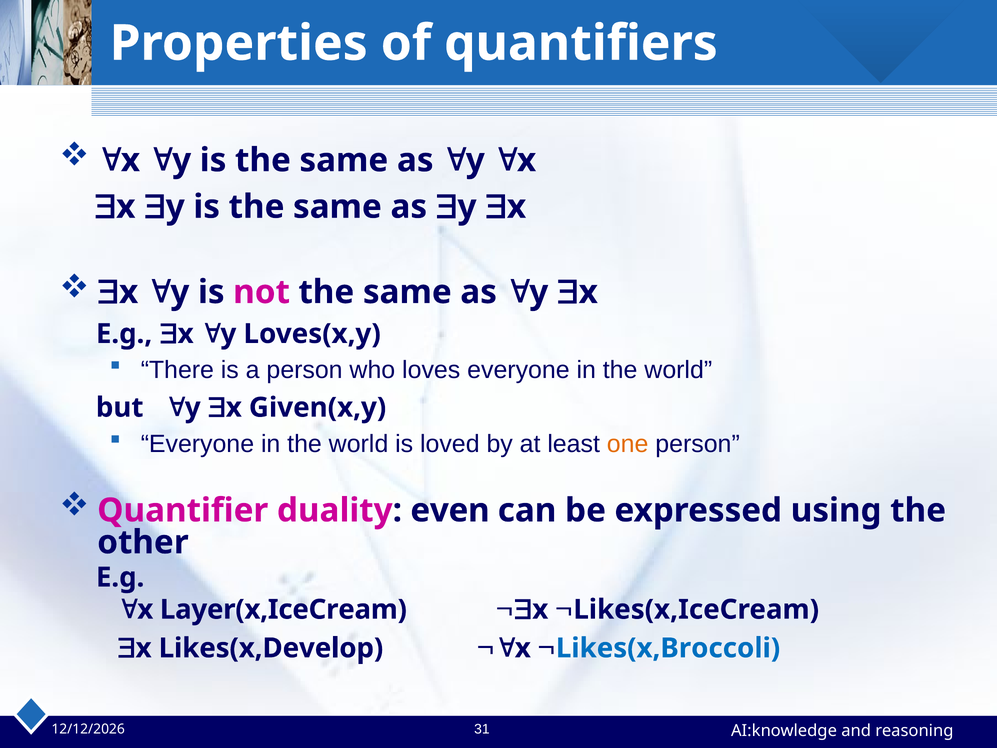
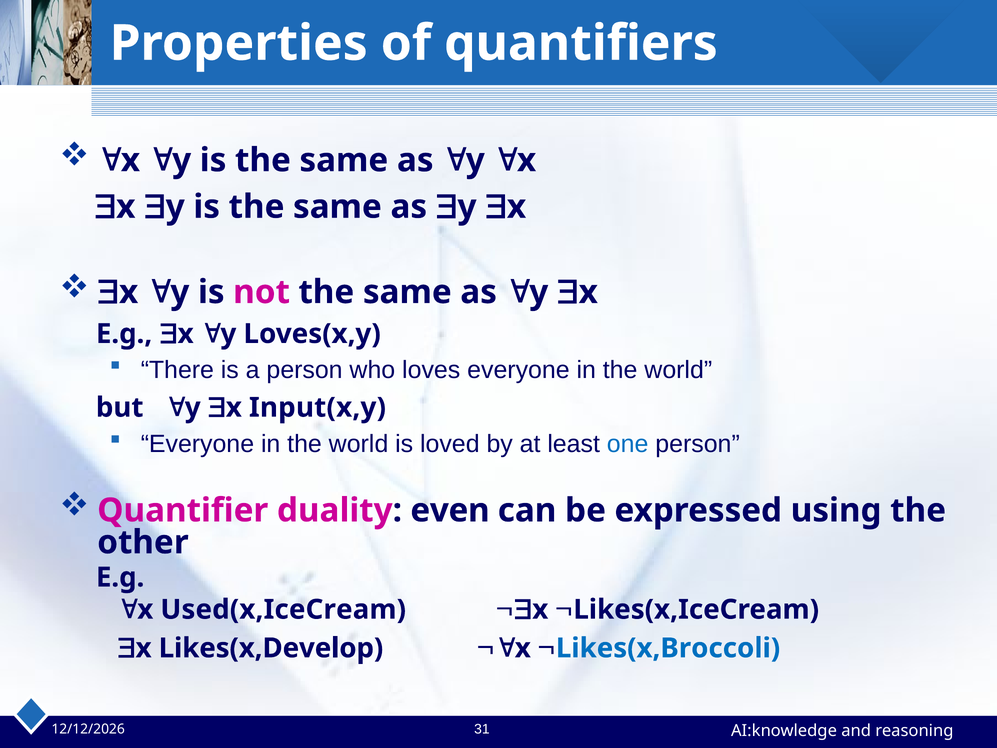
Given(x,y: Given(x,y -> Input(x,y
one colour: orange -> blue
Layer(x,IceCream: Layer(x,IceCream -> Used(x,IceCream
